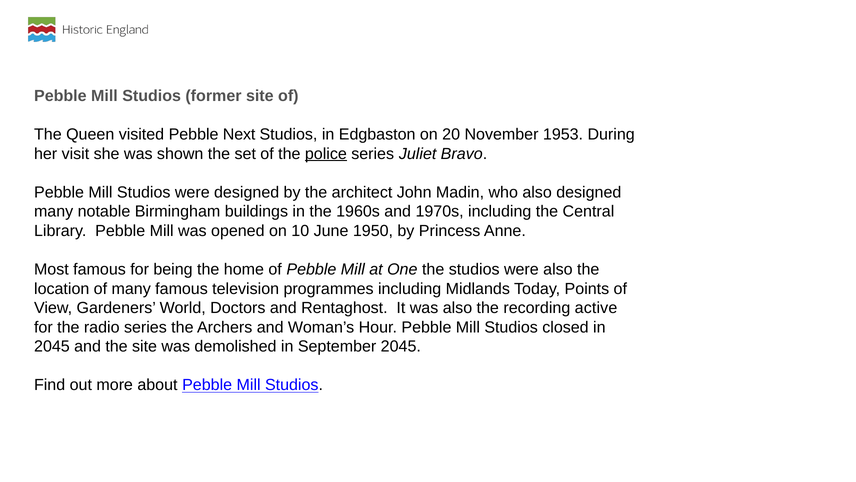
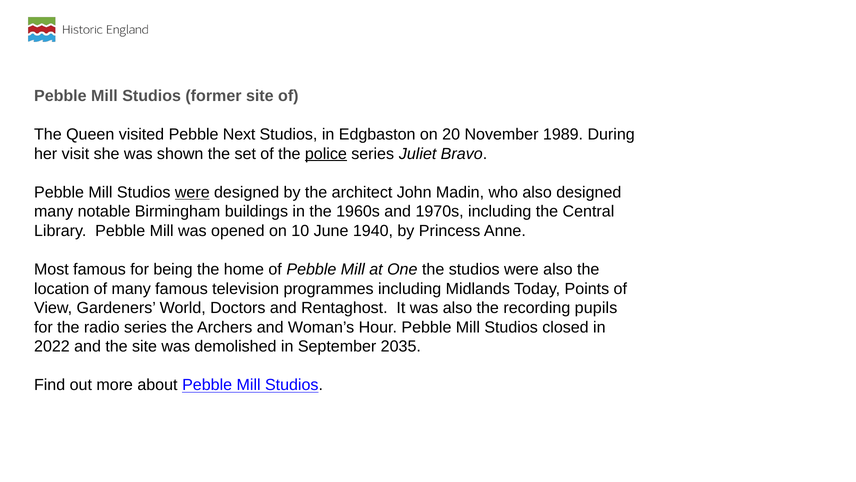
1953: 1953 -> 1989
were at (192, 192) underline: none -> present
1950: 1950 -> 1940
active: active -> pupils
2045 at (52, 346): 2045 -> 2022
September 2045: 2045 -> 2035
